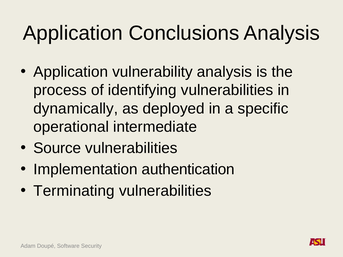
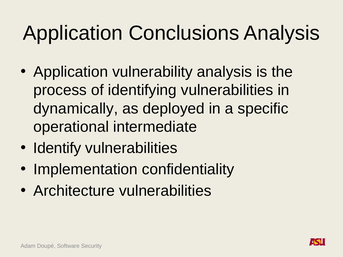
Source: Source -> Identify
authentication: authentication -> confidentiality
Terminating: Terminating -> Architecture
